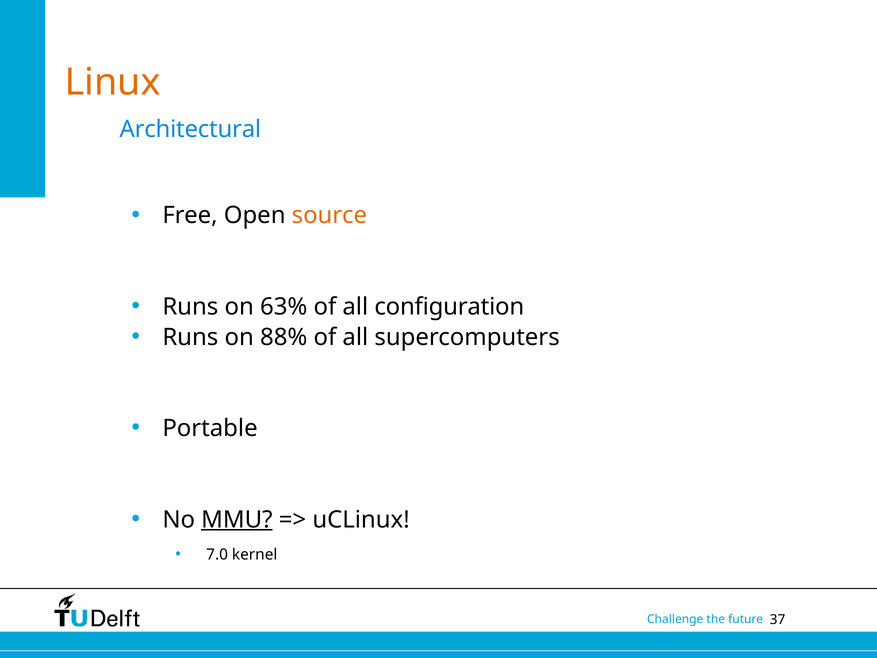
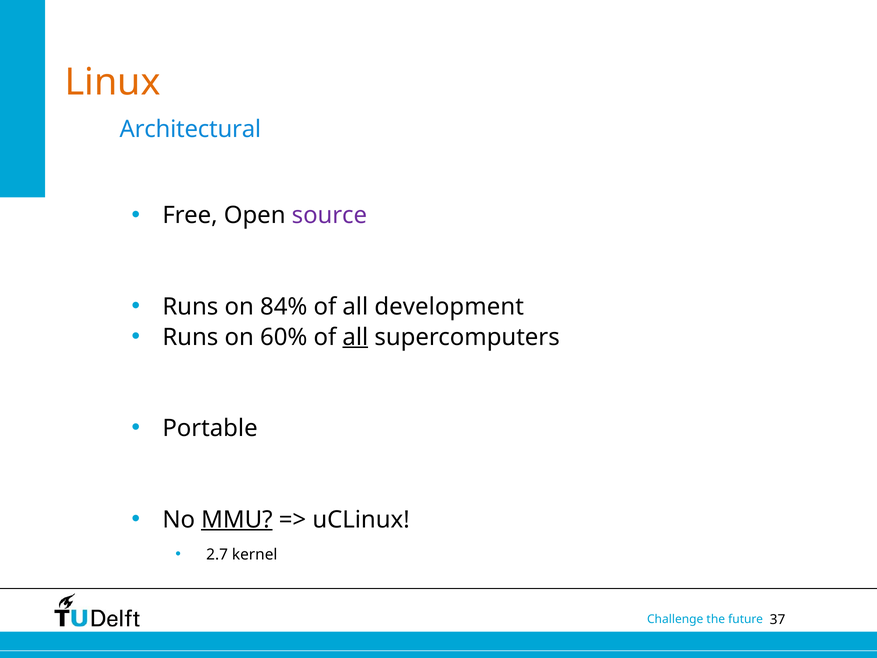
source colour: orange -> purple
63%: 63% -> 84%
configuration: configuration -> development
88%: 88% -> 60%
all at (355, 337) underline: none -> present
7.0: 7.0 -> 2.7
